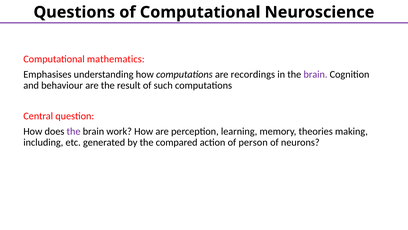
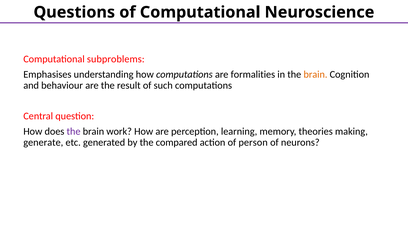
mathematics: mathematics -> subproblems
recordings: recordings -> formalities
brain at (315, 74) colour: purple -> orange
including: including -> generate
